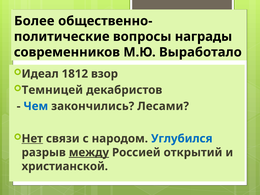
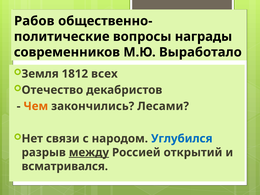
Более: Более -> Рабов
Идеал: Идеал -> Земля
взор: взор -> всех
Темницей: Темницей -> Отечество
Чем colour: blue -> orange
Нет underline: present -> none
христианской: христианской -> всматривался
